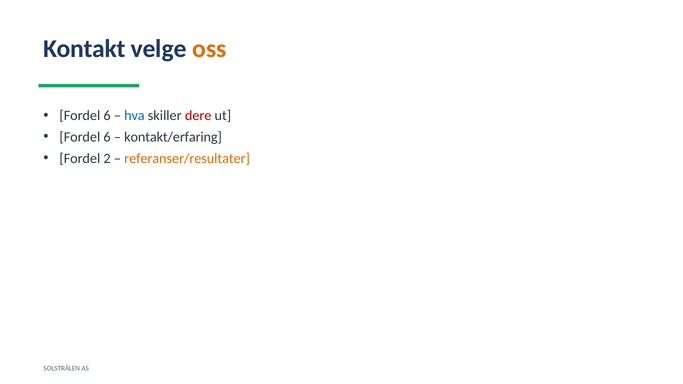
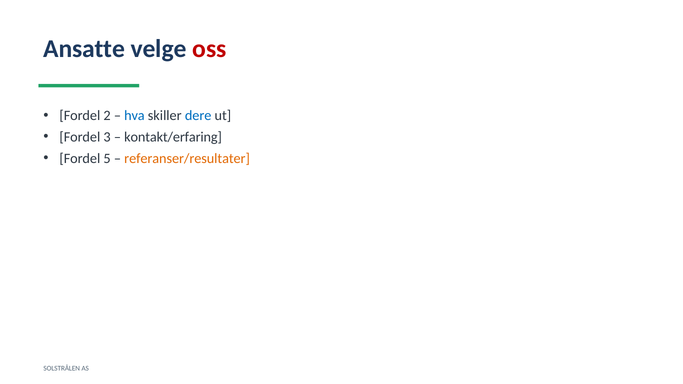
Kontakt: Kontakt -> Ansatte
oss colour: orange -> red
6 at (107, 116): 6 -> 2
dere colour: red -> blue
6 at (107, 137): 6 -> 3
2: 2 -> 5
